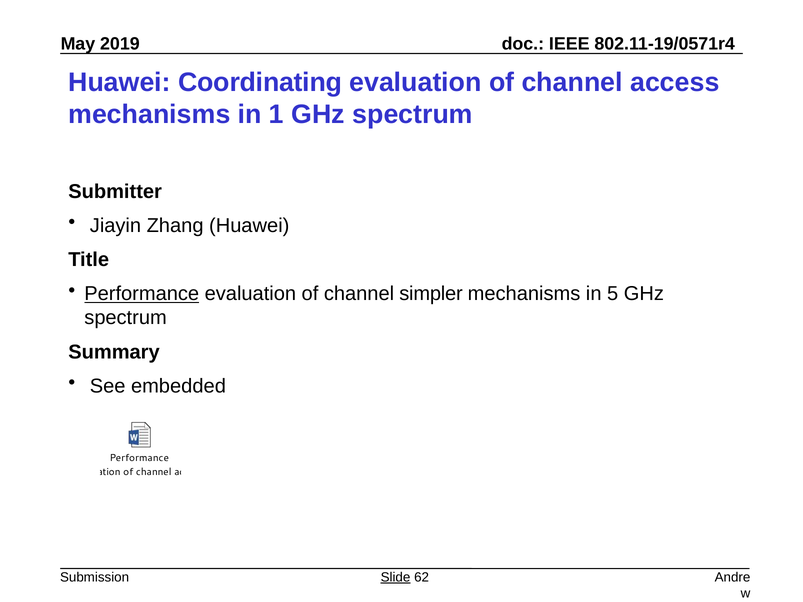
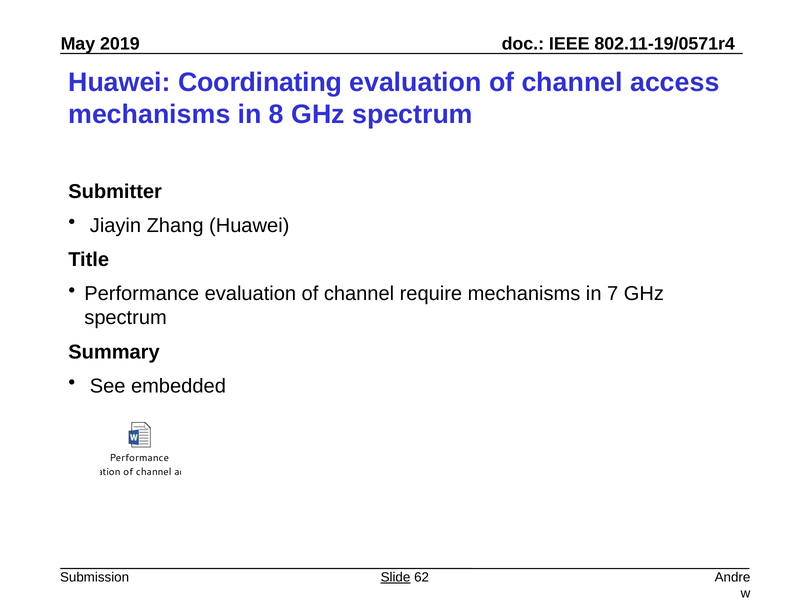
1: 1 -> 8
Performance at (142, 294) underline: present -> none
simpler: simpler -> require
5: 5 -> 7
